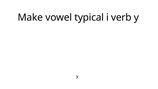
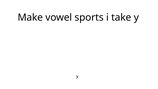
typical: typical -> sports
verb: verb -> take
